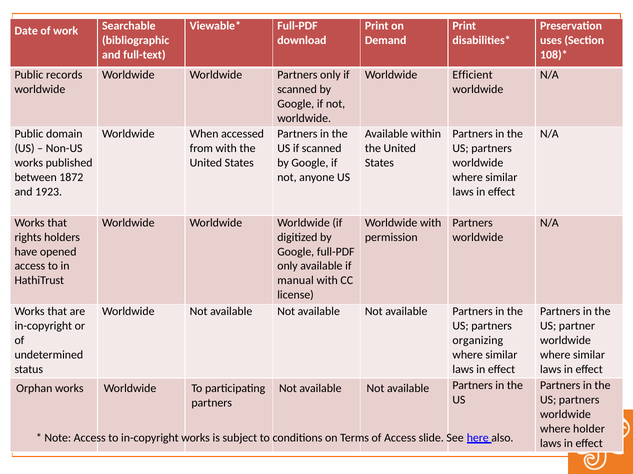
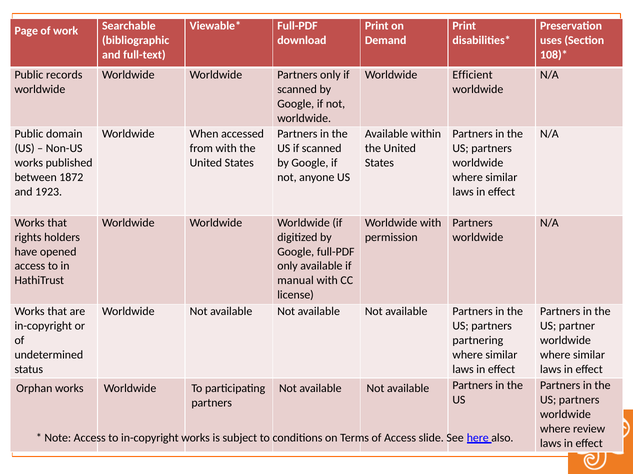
Date: Date -> Page
organizing: organizing -> partnering
holder: holder -> review
